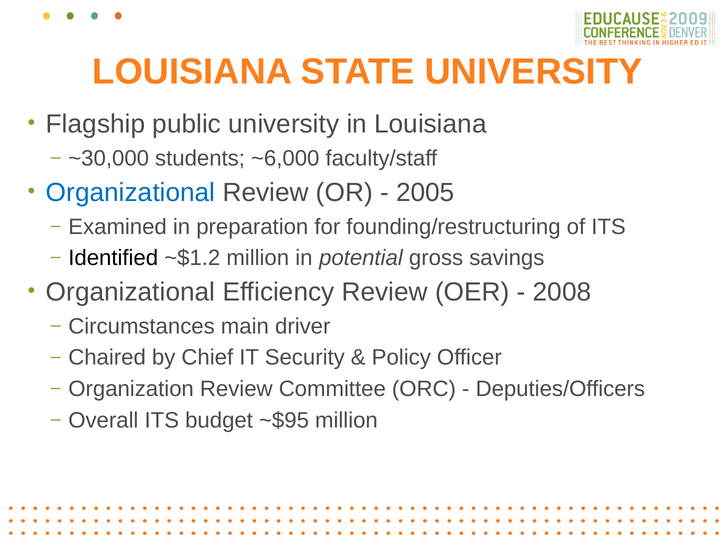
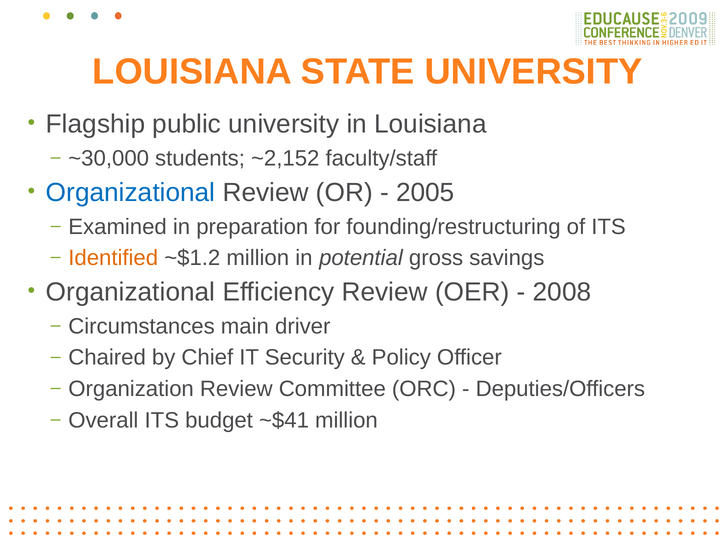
~6,000: ~6,000 -> ~2,152
Identified colour: black -> orange
~$95: ~$95 -> ~$41
